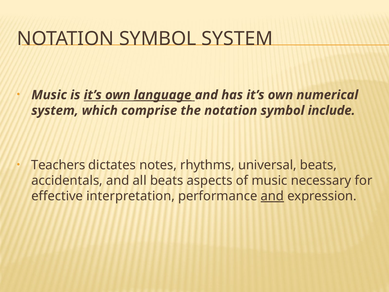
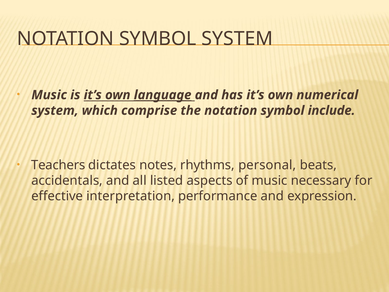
universal: universal -> personal
all beats: beats -> listed
and at (272, 196) underline: present -> none
